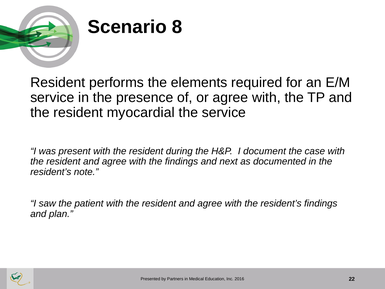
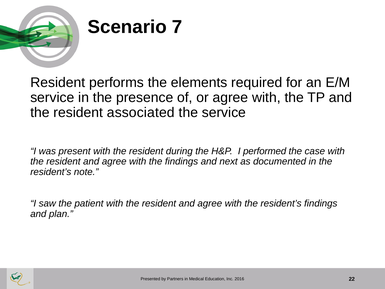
8: 8 -> 7
myocardial: myocardial -> associated
document: document -> performed
